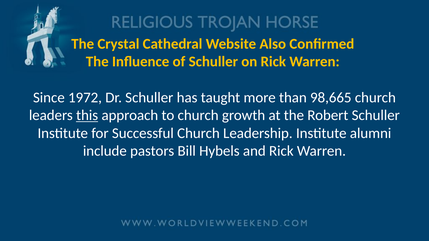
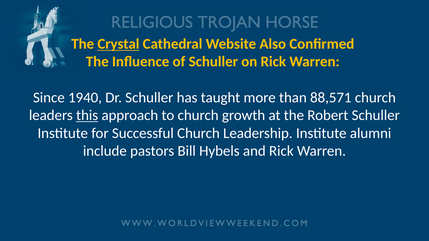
Crystal underline: none -> present
1972: 1972 -> 1940
98,665: 98,665 -> 88,571
